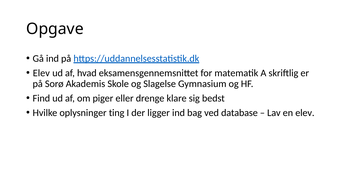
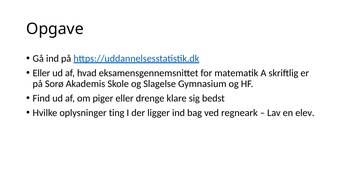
Elev at (41, 73): Elev -> Eller
database: database -> regneark
